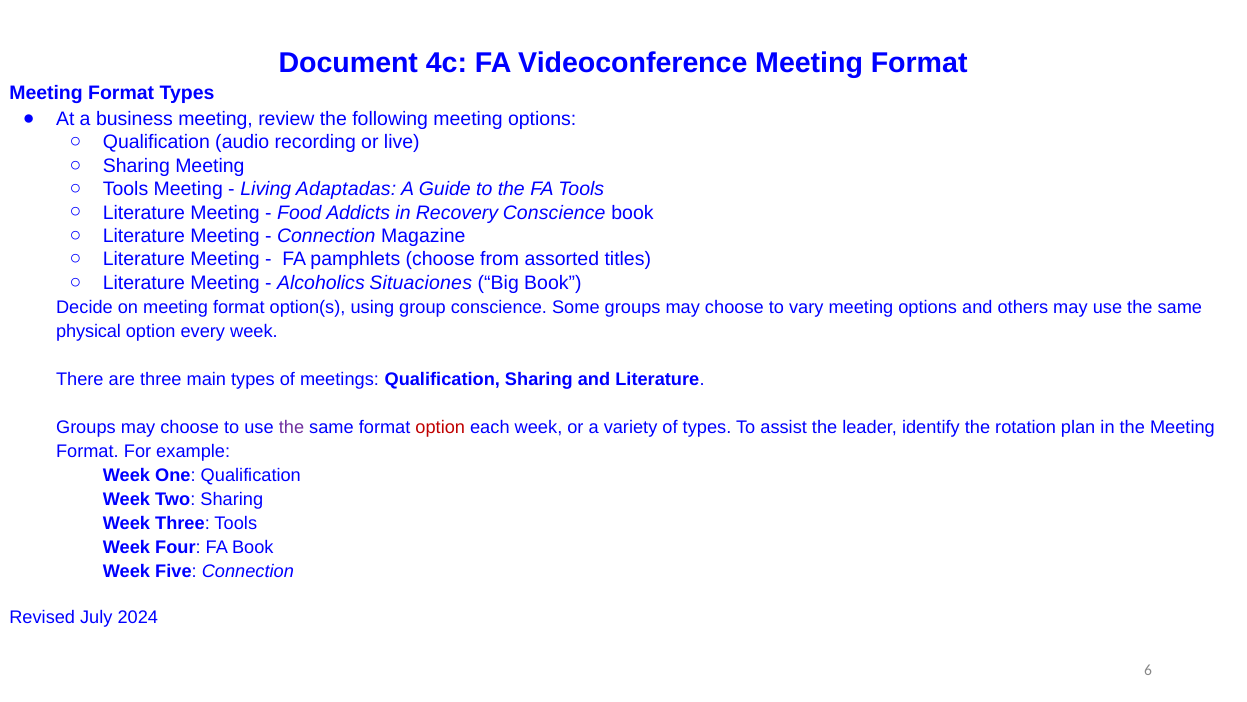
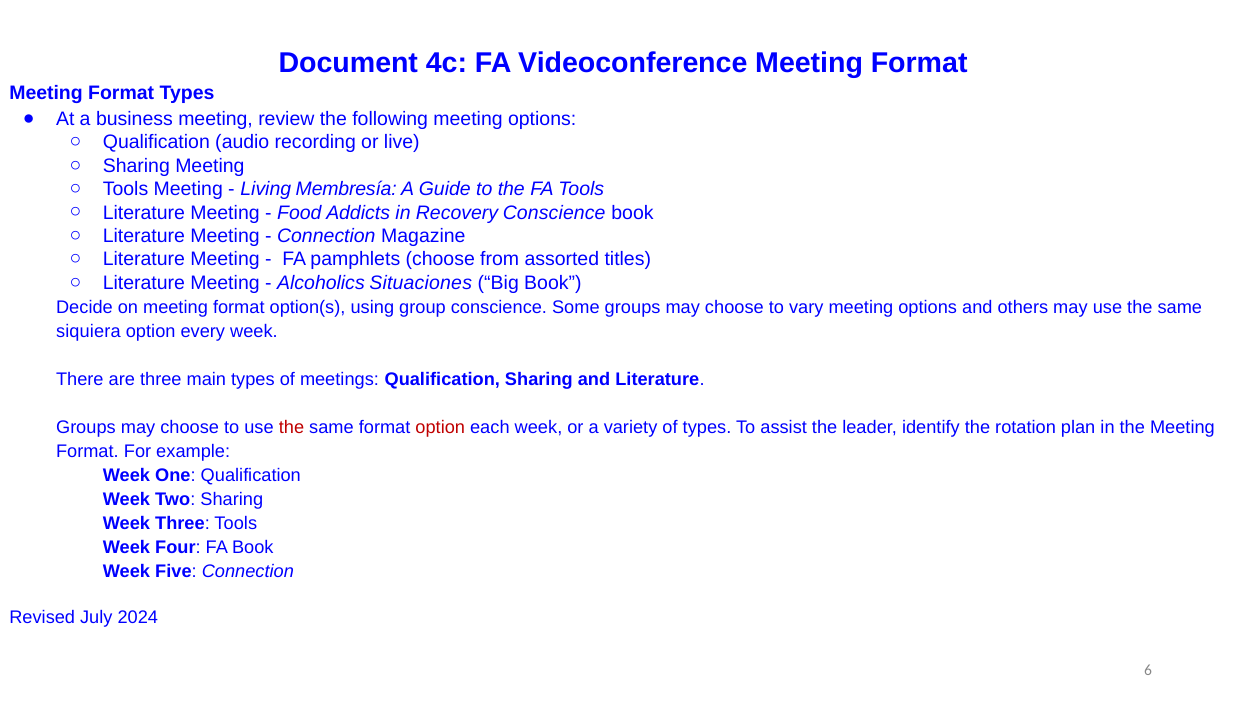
Adaptadas: Adaptadas -> Membresía
physical: physical -> siquiera
the at (291, 427) colour: purple -> red
